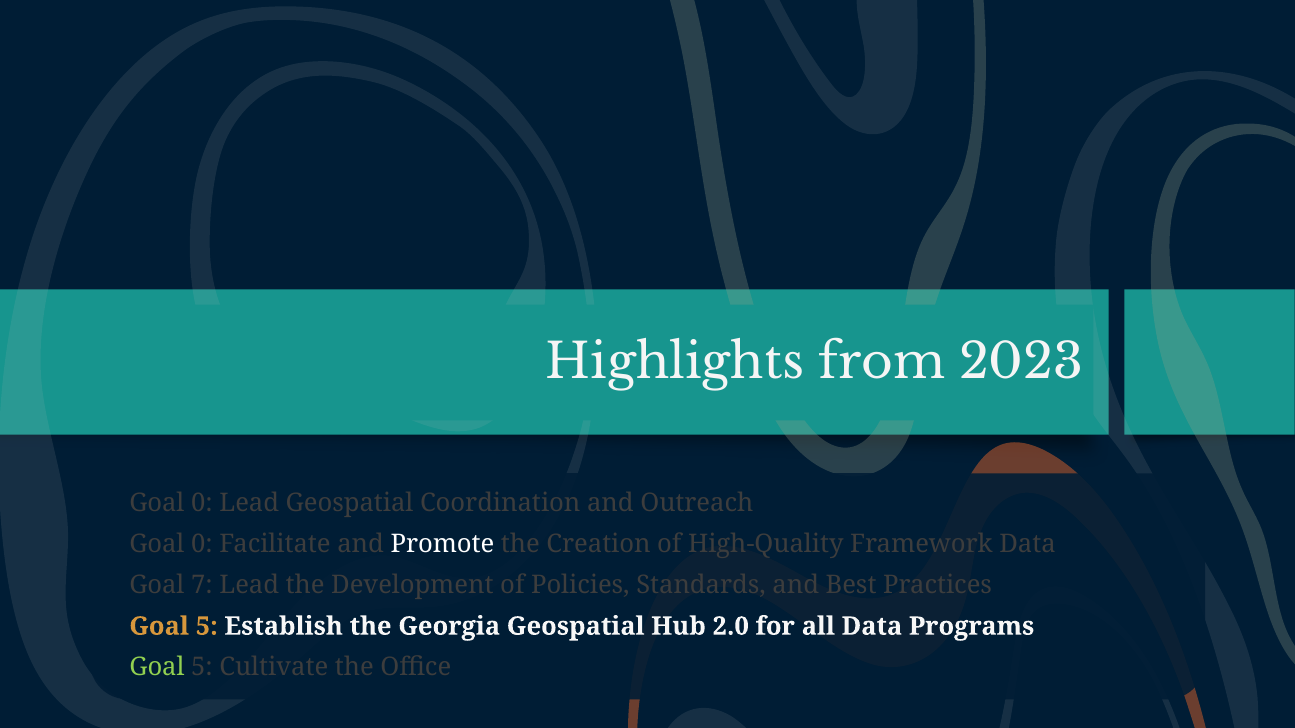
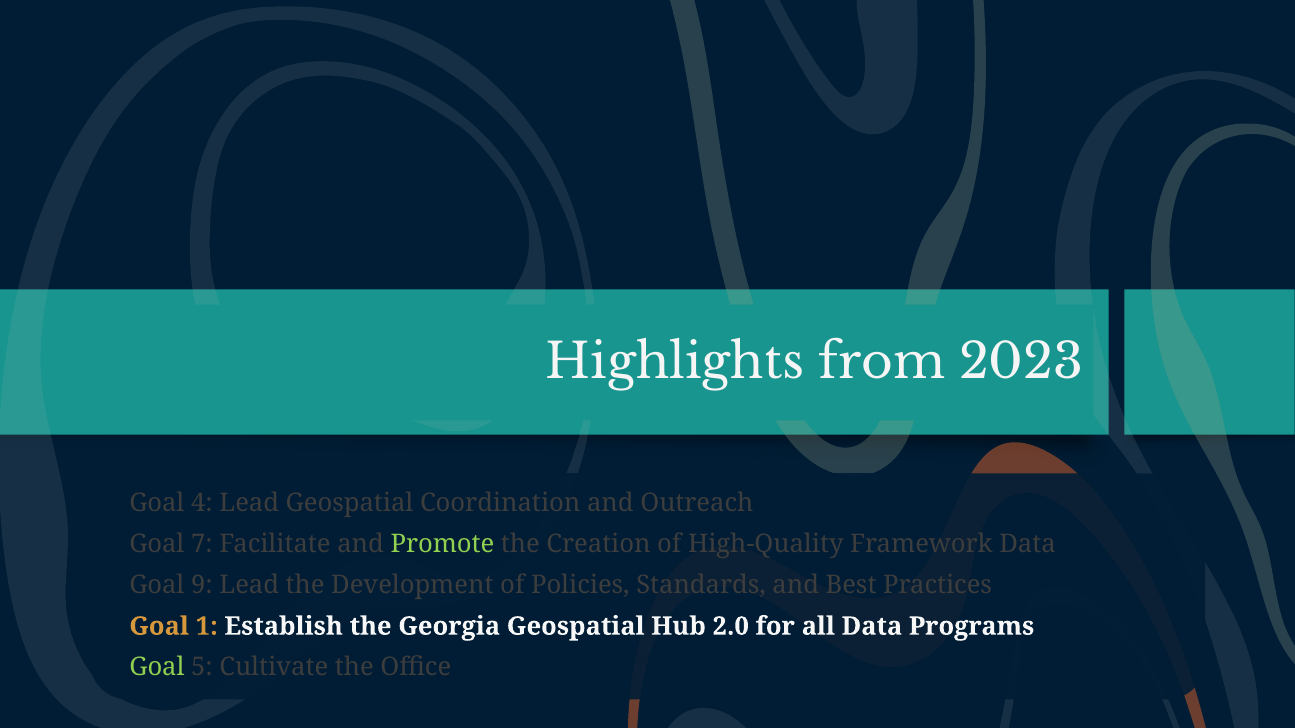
0 at (202, 503): 0 -> 4
0 at (202, 544): 0 -> 7
Promote colour: white -> light green
7: 7 -> 9
5 at (207, 627): 5 -> 1
